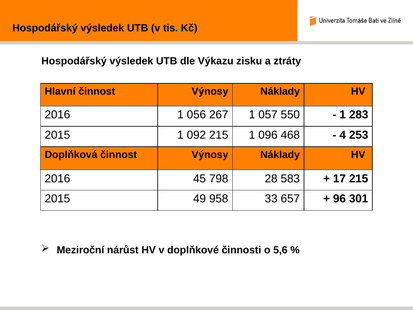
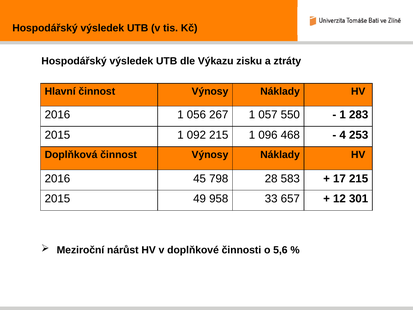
96: 96 -> 12
